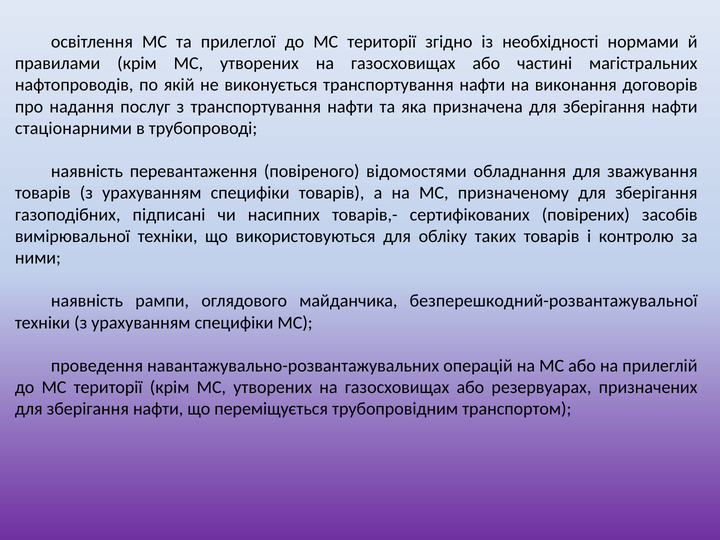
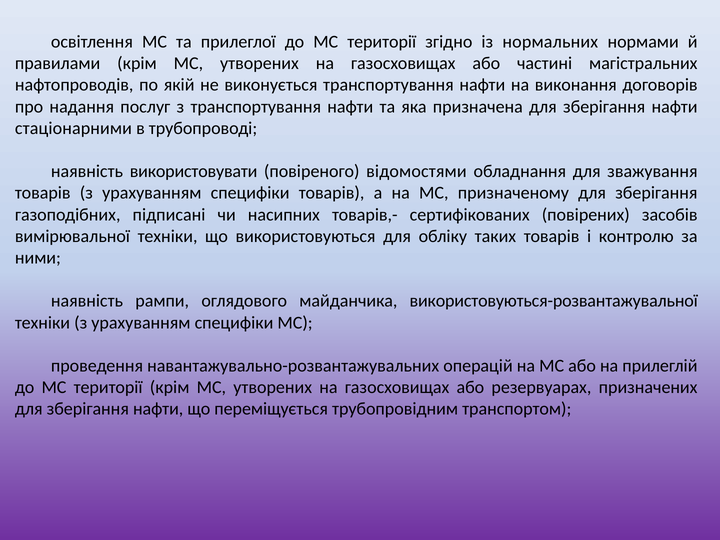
необхідності: необхідності -> нормальних
перевантаження: перевантаження -> використовувати
безперешкодний-розвантажувальної: безперешкодний-розвантажувальної -> використовуються-розвантажувальної
